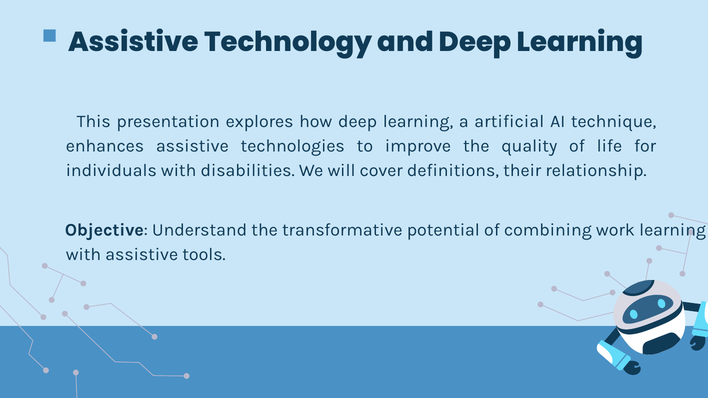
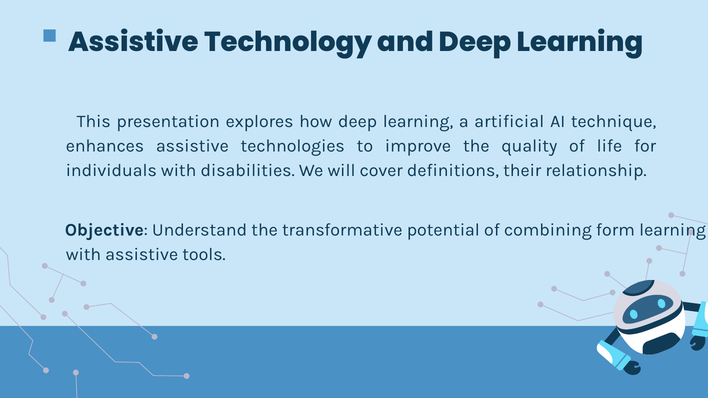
work: work -> form
